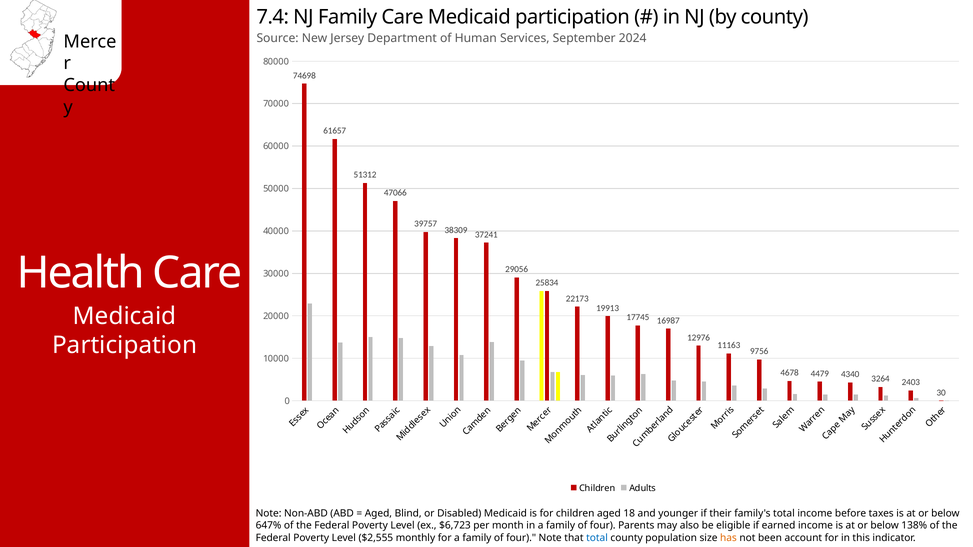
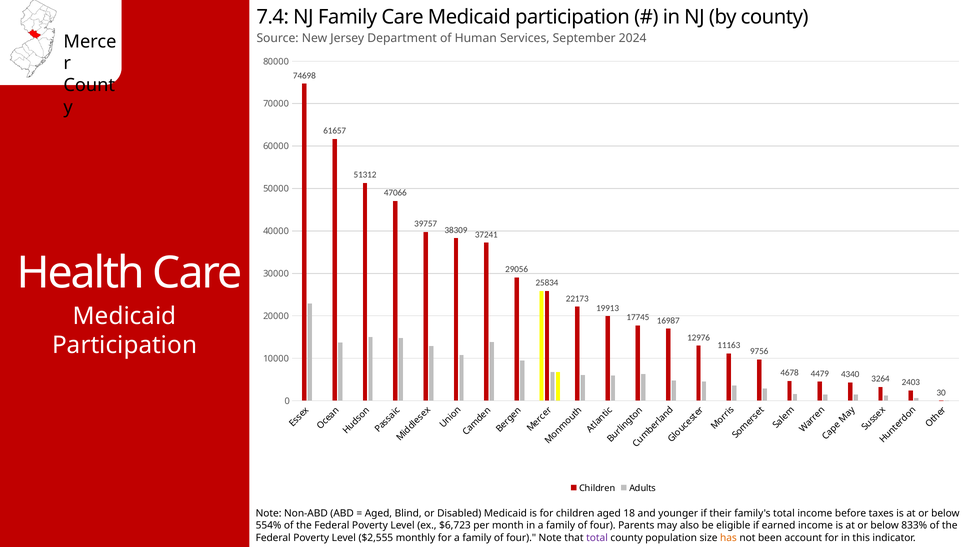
647%: 647% -> 554%
138%: 138% -> 833%
total at (597, 538) colour: blue -> purple
